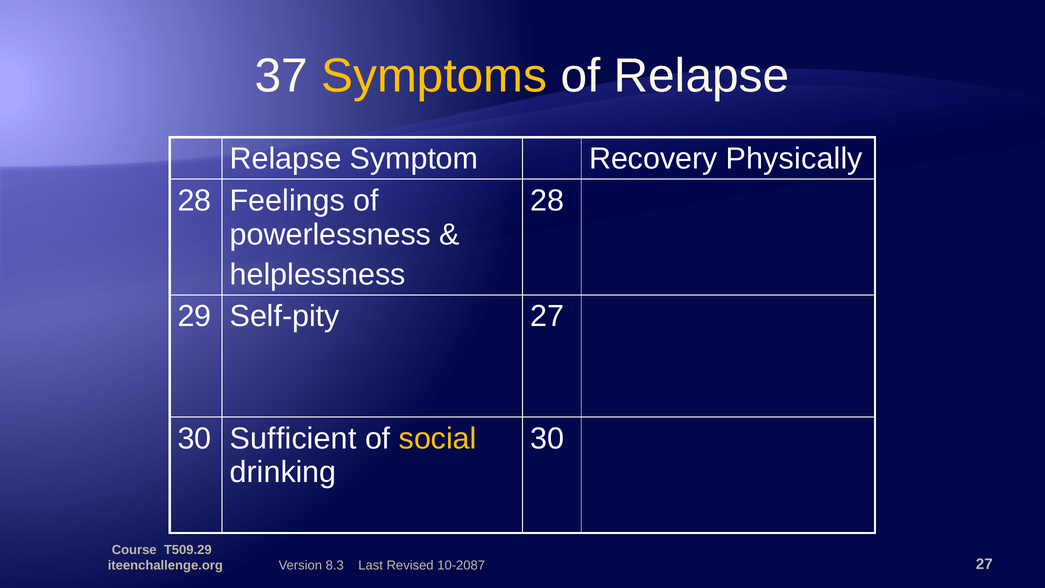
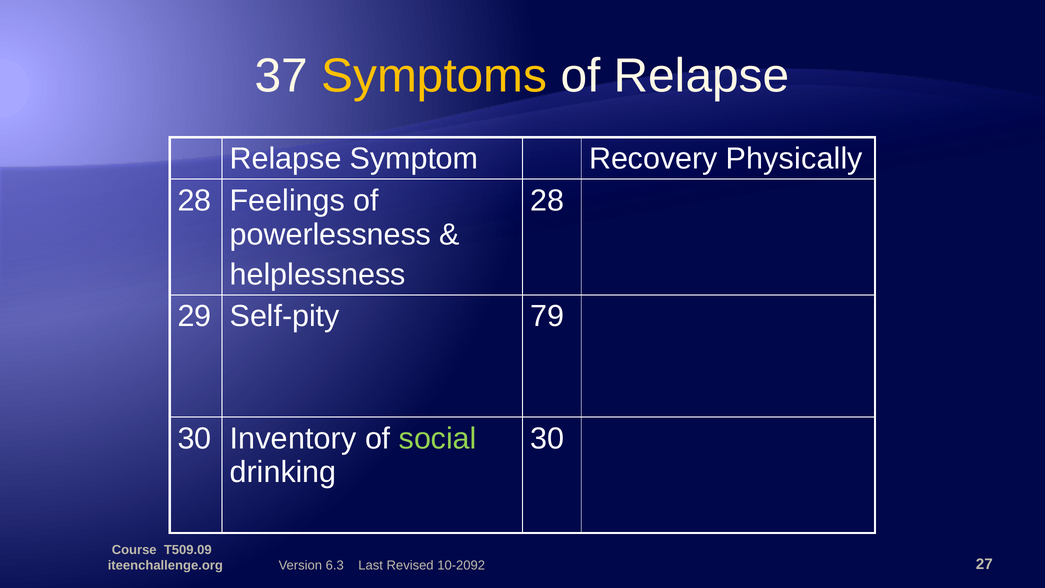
Self-pity 27: 27 -> 79
Sufficient: Sufficient -> Inventory
social colour: yellow -> light green
T509.29: T509.29 -> T509.09
8.3: 8.3 -> 6.3
10-2087: 10-2087 -> 10-2092
